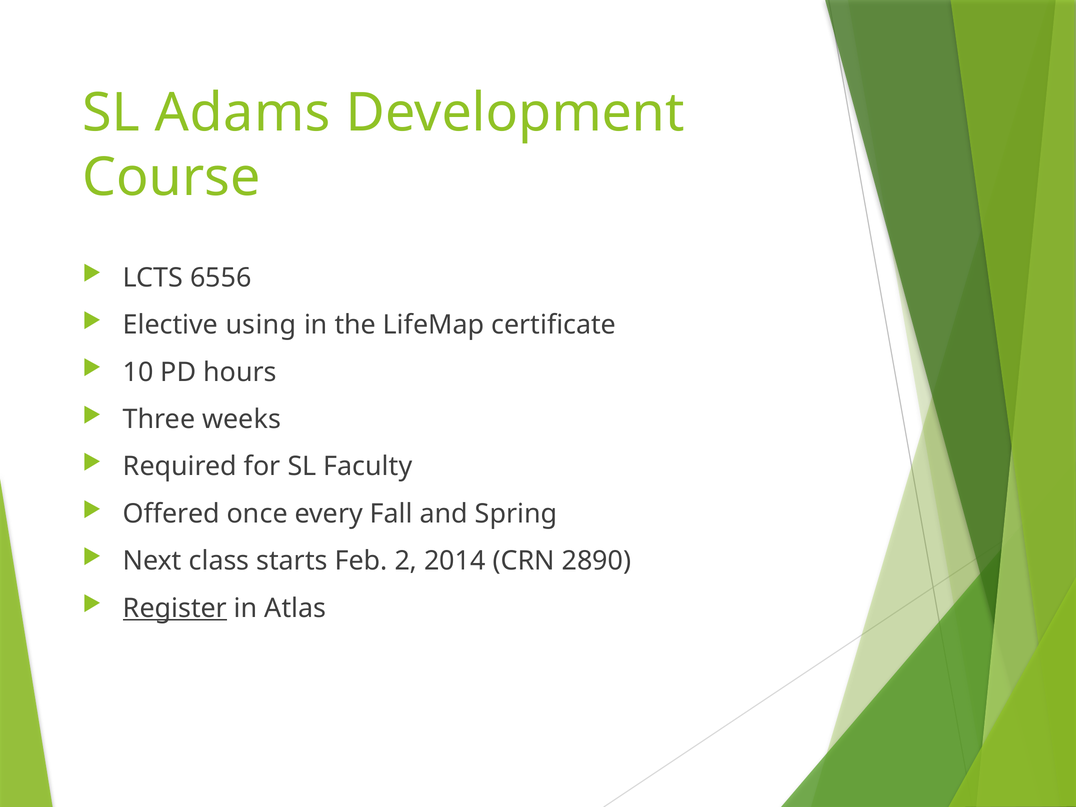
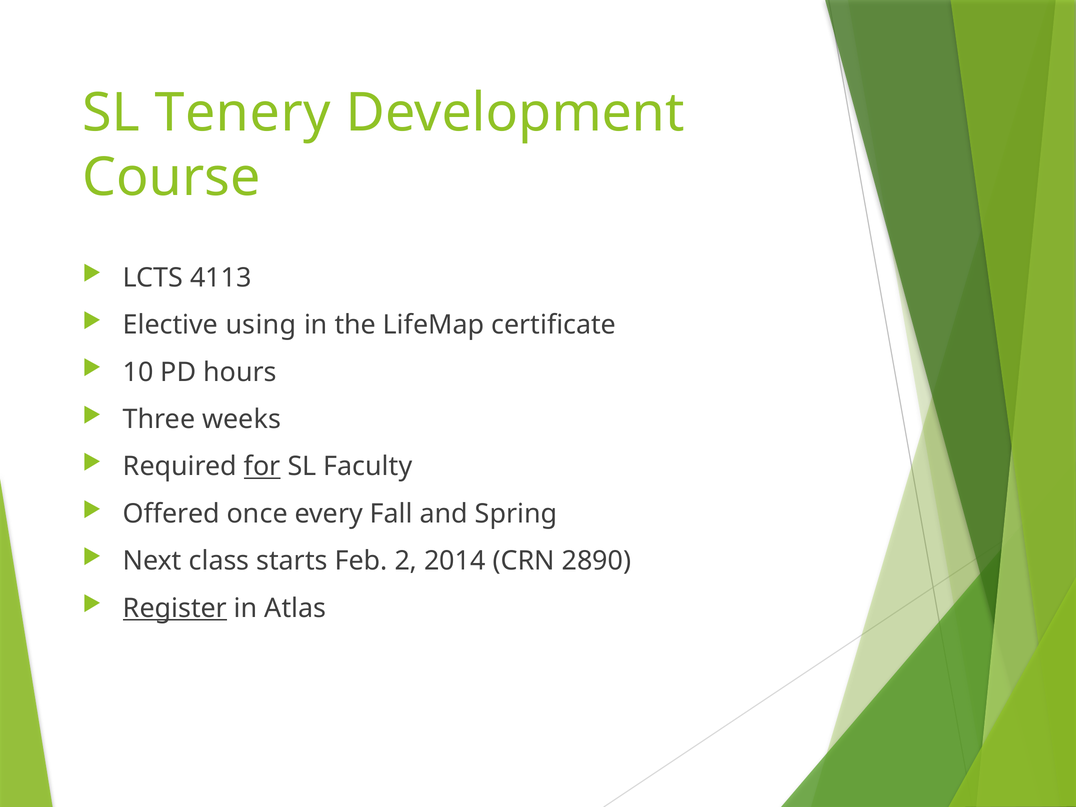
Adams: Adams -> Tenery
6556: 6556 -> 4113
for underline: none -> present
